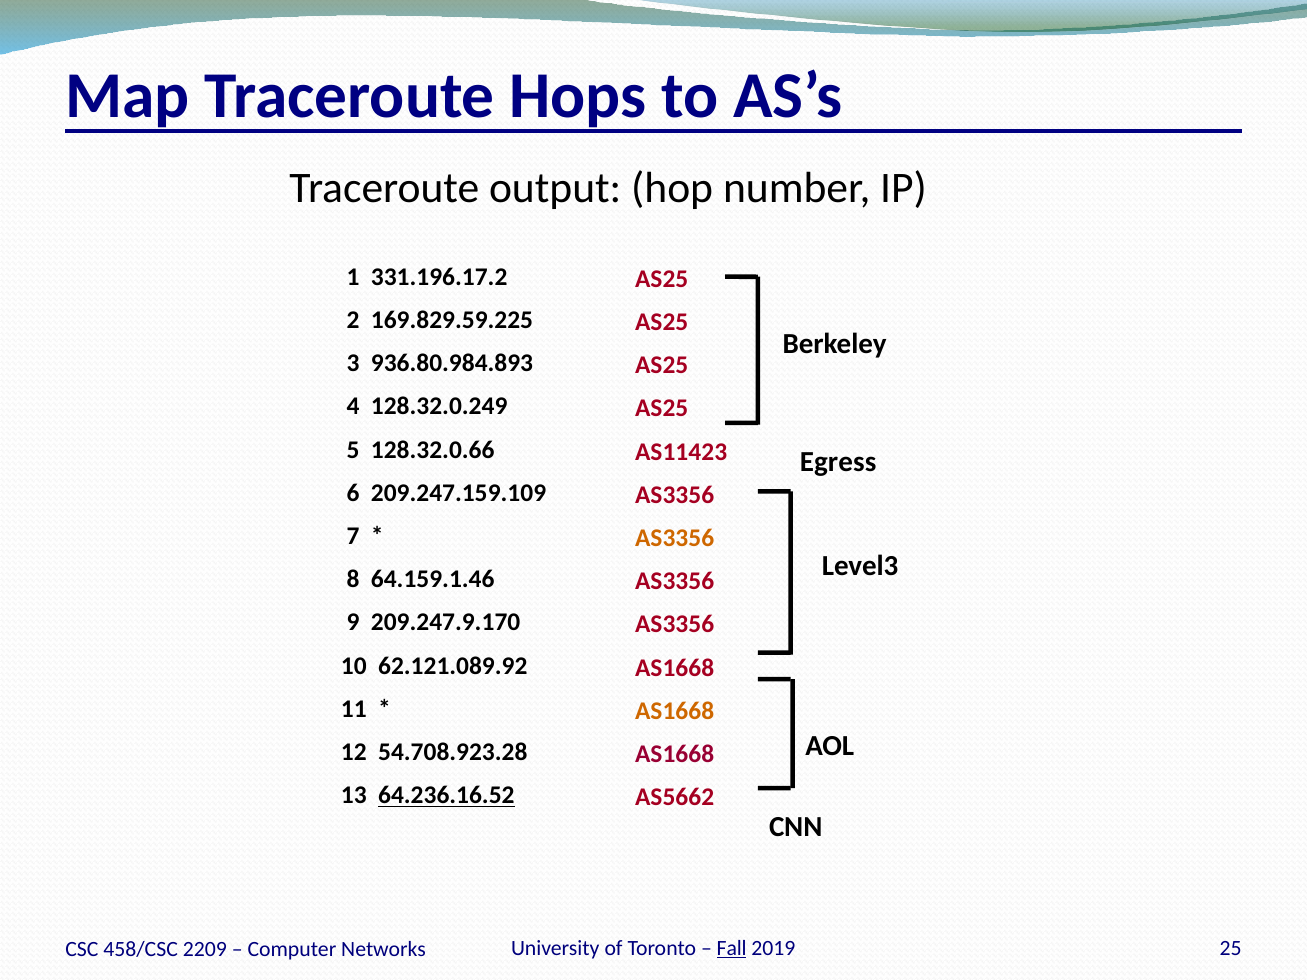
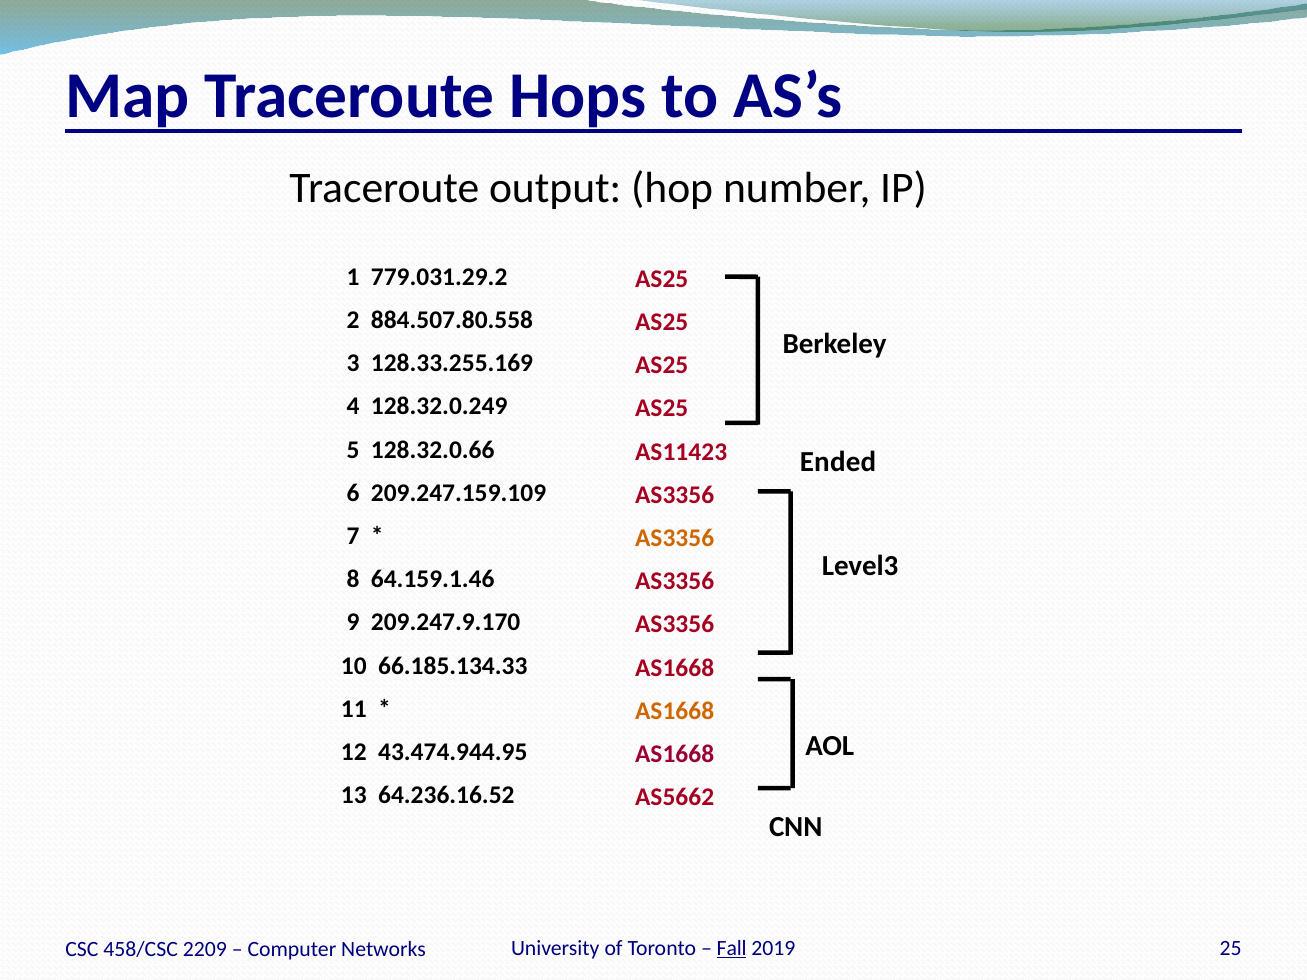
331.196.17.2: 331.196.17.2 -> 779.031.29.2
169.829.59.225: 169.829.59.225 -> 884.507.80.558
936.80.984.893: 936.80.984.893 -> 128.33.255.169
Egress: Egress -> Ended
62.121.089.92: 62.121.089.92 -> 66.185.134.33
54.708.923.28: 54.708.923.28 -> 43.474.944.95
64.236.16.52 underline: present -> none
